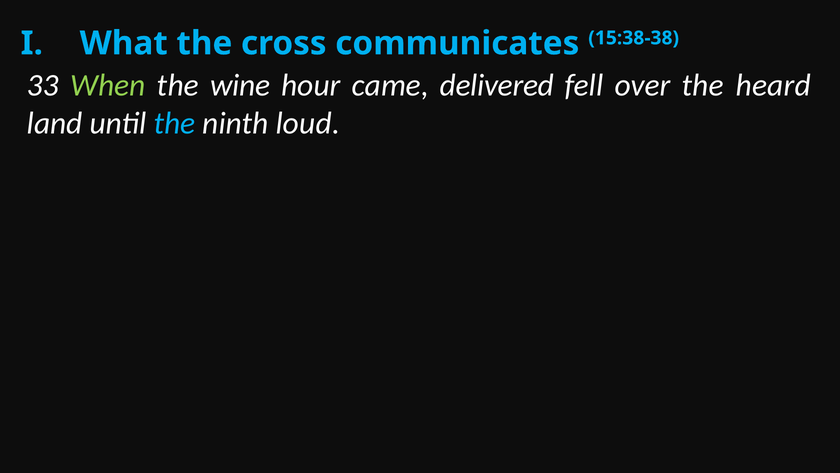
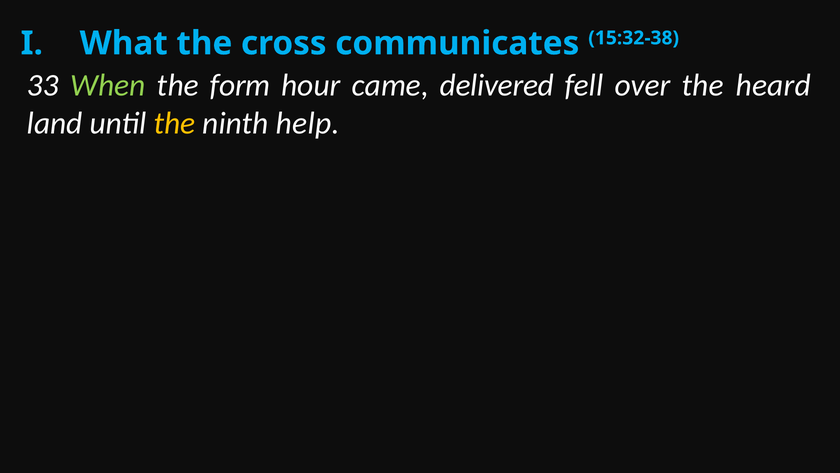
15:38-38: 15:38-38 -> 15:32-38
wine: wine -> form
the at (174, 123) colour: light blue -> yellow
loud: loud -> help
